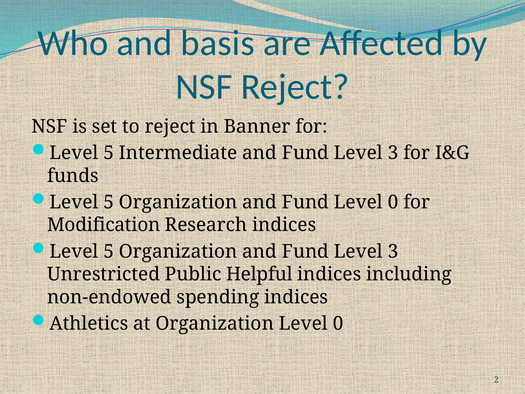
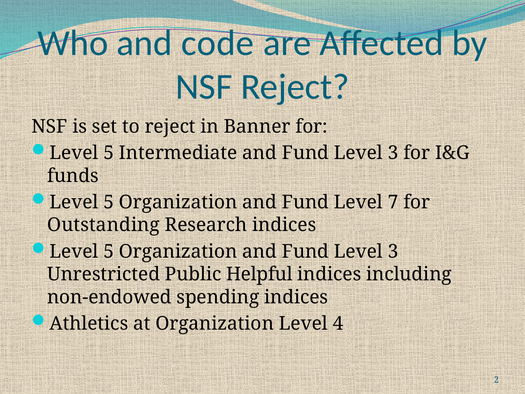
basis: basis -> code
Fund Level 0: 0 -> 7
Modification: Modification -> Outstanding
Organization Level 0: 0 -> 4
